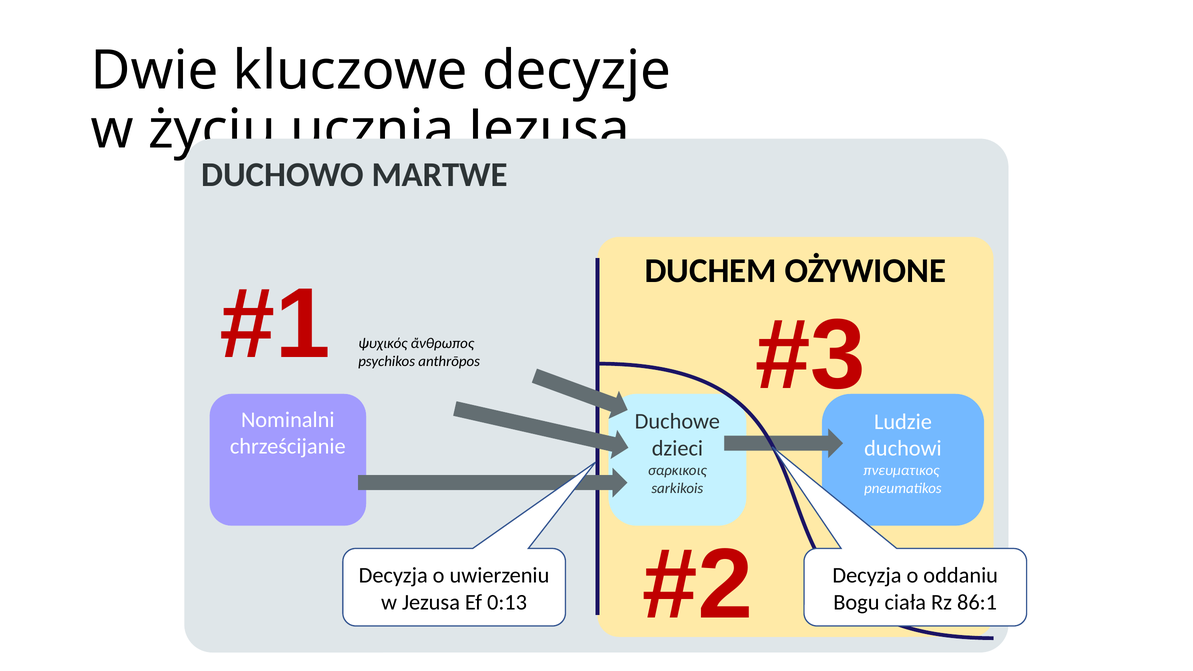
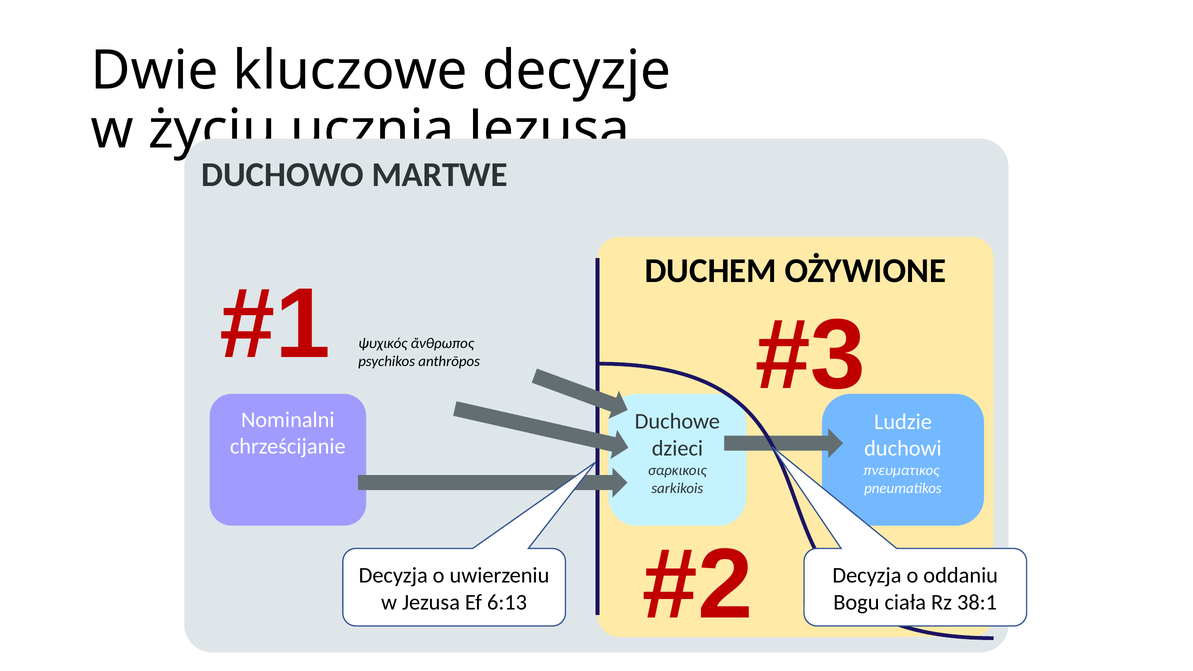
0:13: 0:13 -> 6:13
86:1: 86:1 -> 38:1
